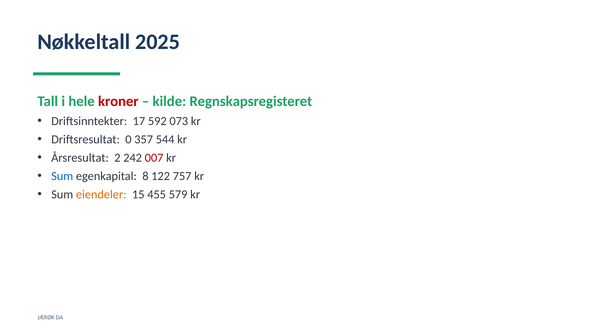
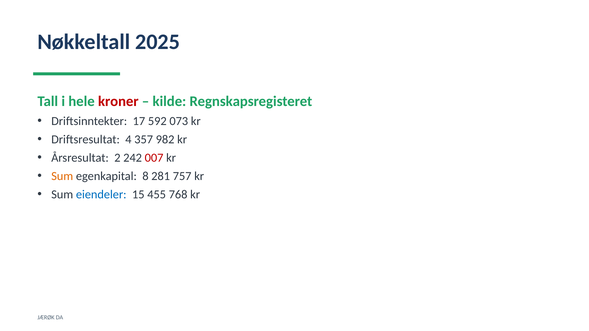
0: 0 -> 4
544: 544 -> 982
Sum at (62, 176) colour: blue -> orange
122: 122 -> 281
eiendeler colour: orange -> blue
579: 579 -> 768
